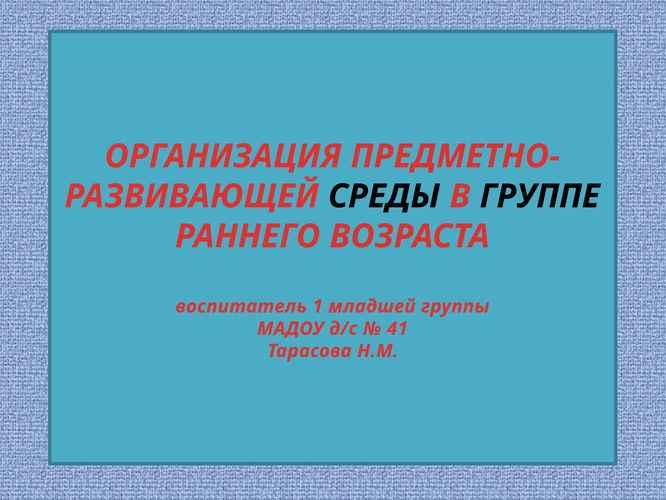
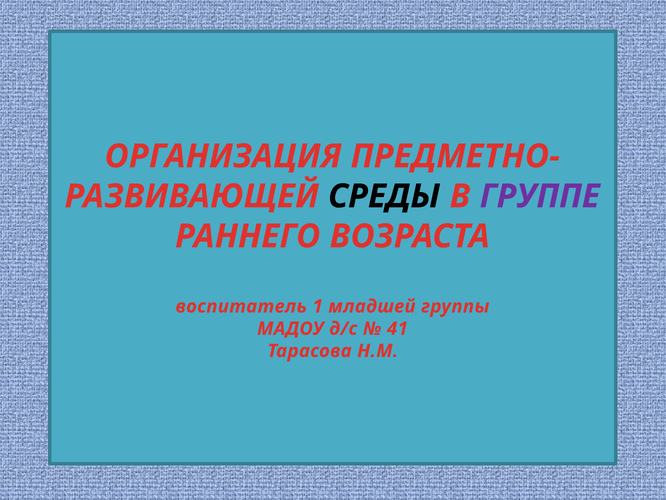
ГРУППЕ colour: black -> purple
